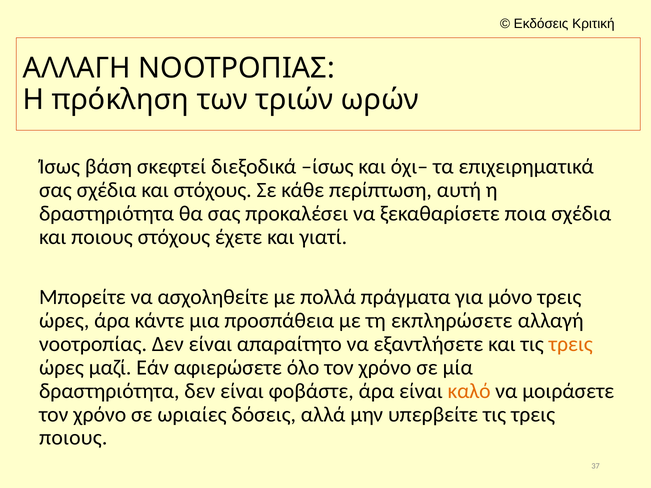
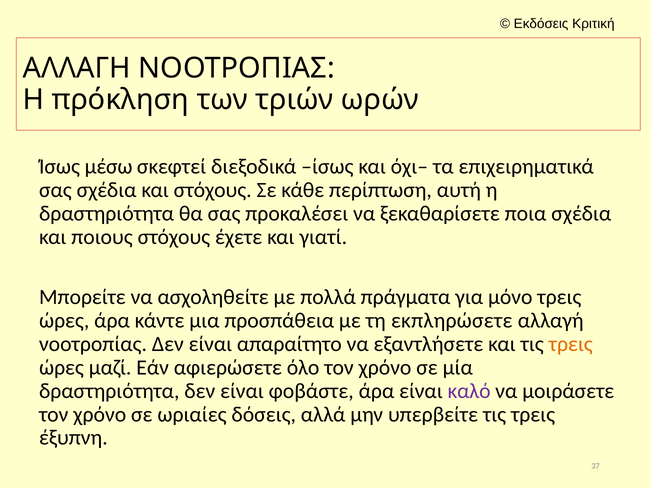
βάση: βάση -> μέσω
καλό colour: orange -> purple
ποιους at (73, 438): ποιους -> έξυπνη
